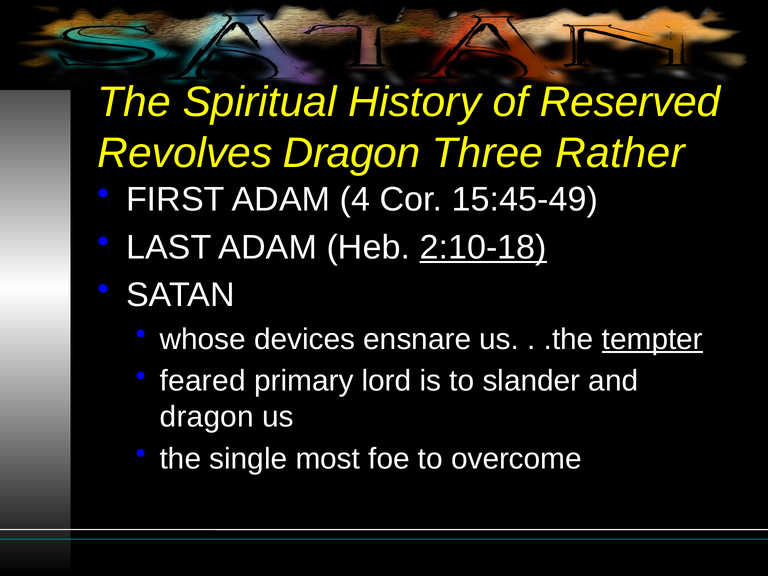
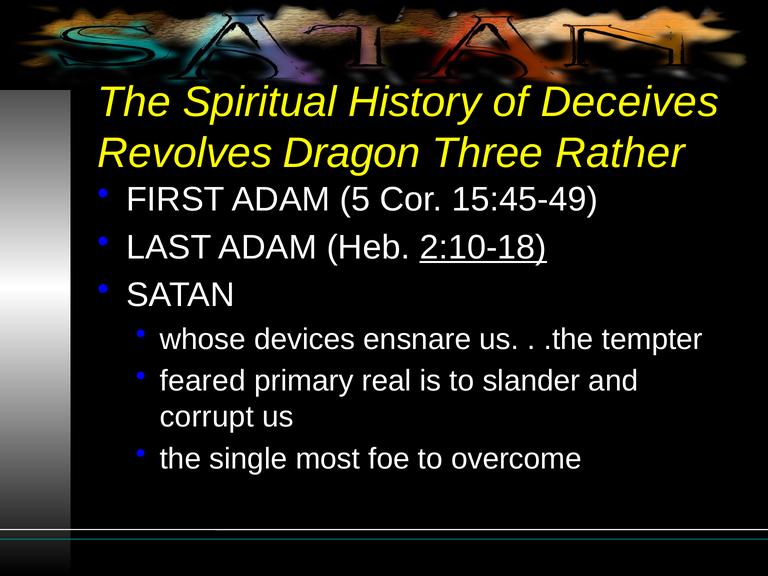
Reserved: Reserved -> Deceives
4: 4 -> 5
tempter underline: present -> none
lord: lord -> real
dragon at (207, 417): dragon -> corrupt
